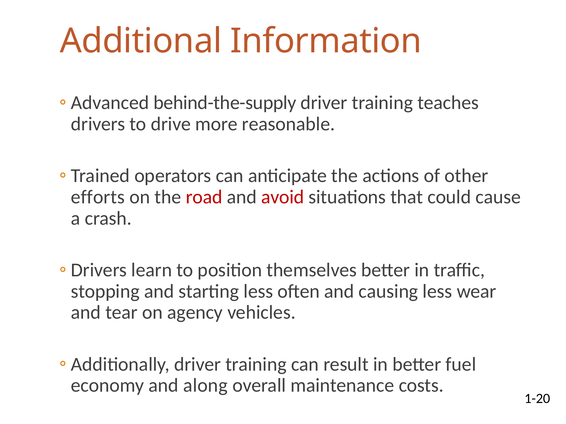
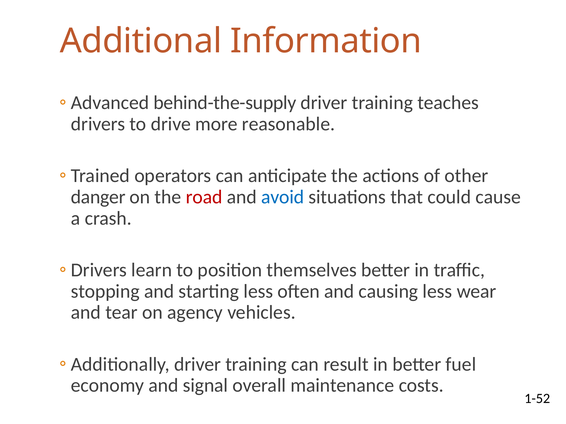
efforts: efforts -> danger
avoid colour: red -> blue
along: along -> signal
1-20: 1-20 -> 1-52
